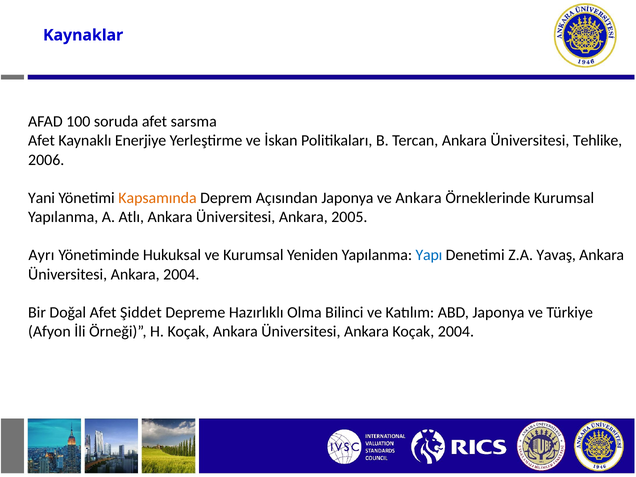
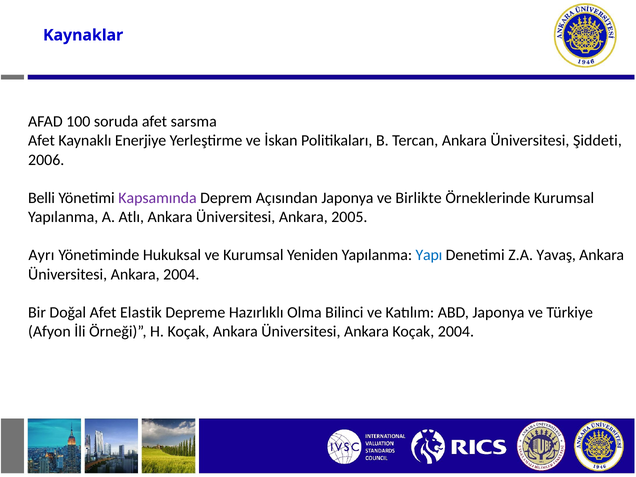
Tehlike: Tehlike -> Şiddeti
Yani: Yani -> Belli
Kapsamında colour: orange -> purple
ve Ankara: Ankara -> Birlikte
Şiddet: Şiddet -> Elastik
